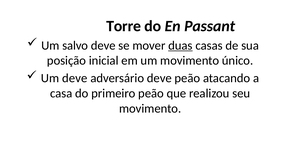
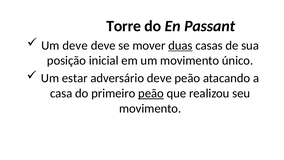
Um salvo: salvo -> deve
Um deve: deve -> estar
peão at (151, 93) underline: none -> present
